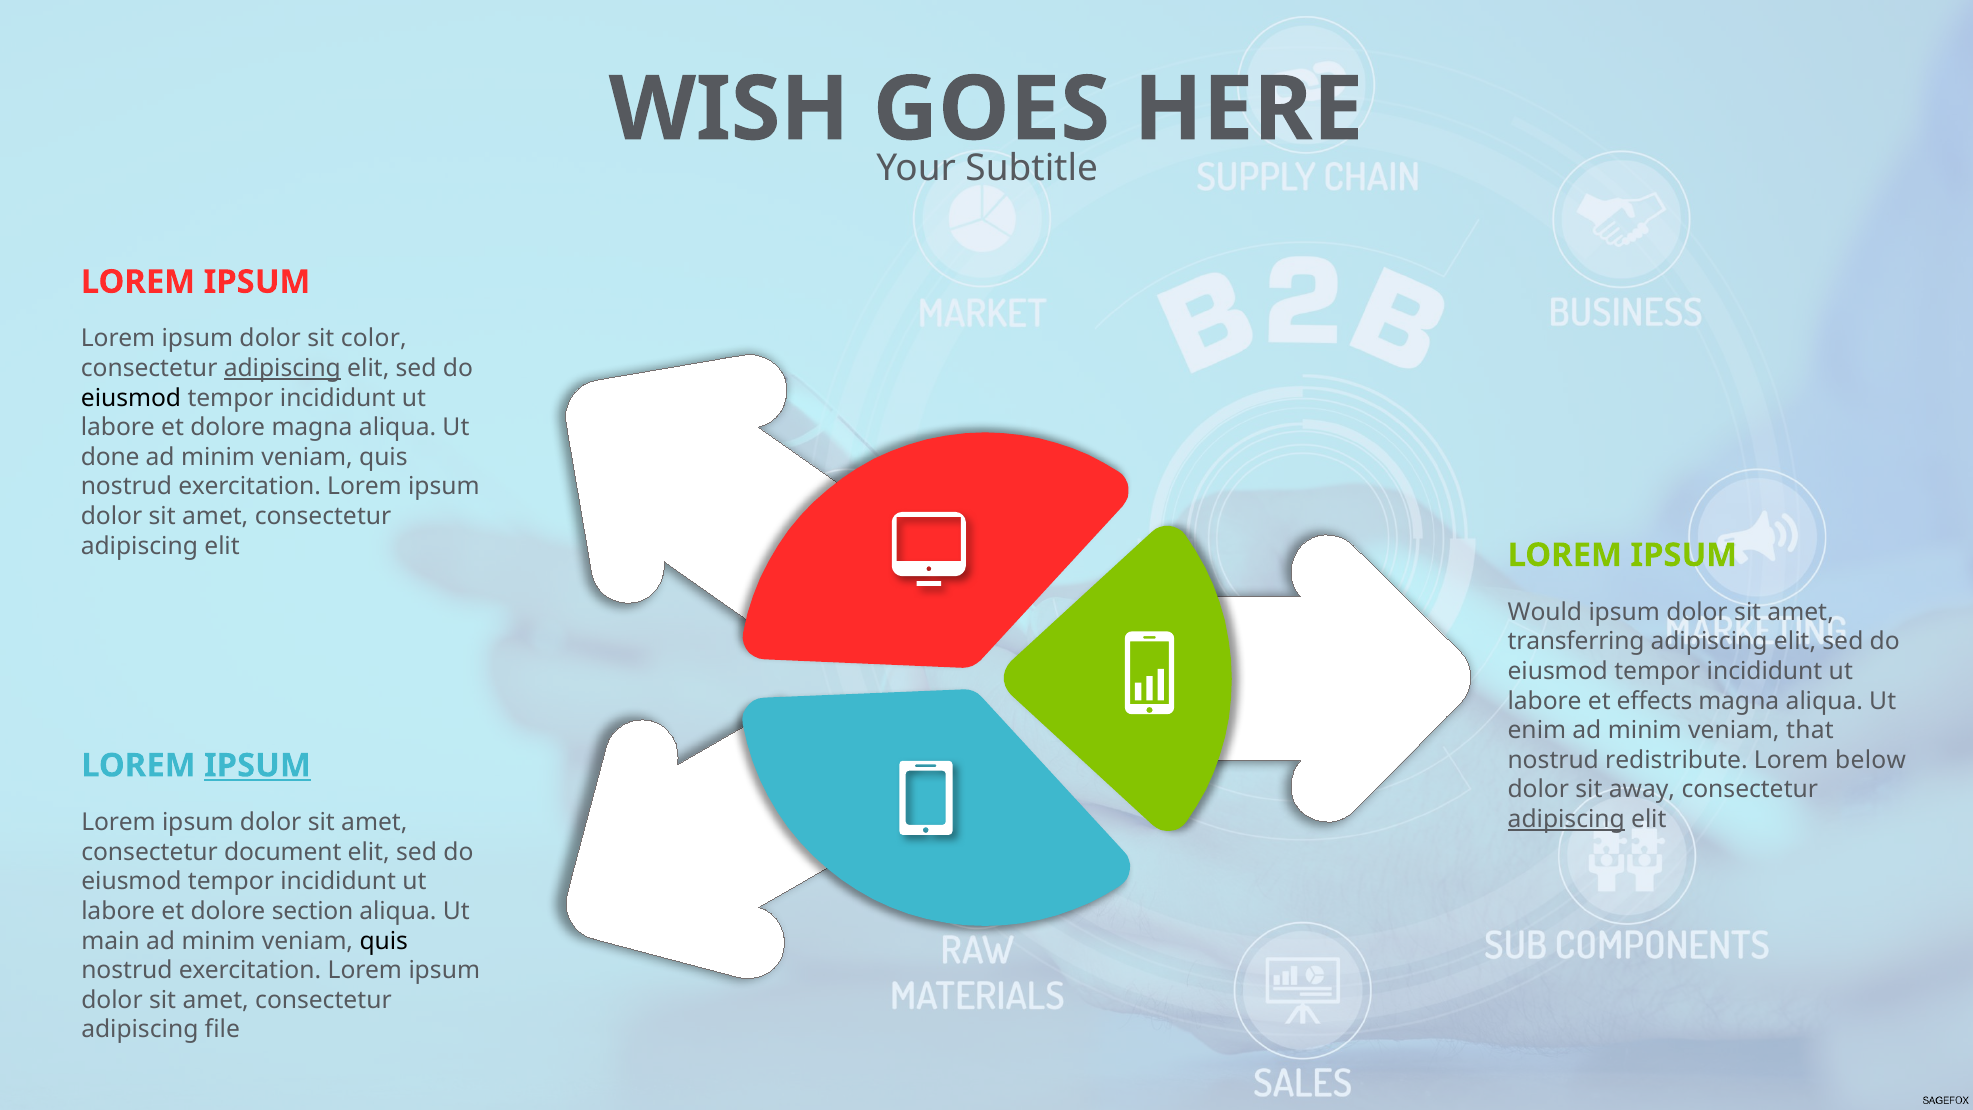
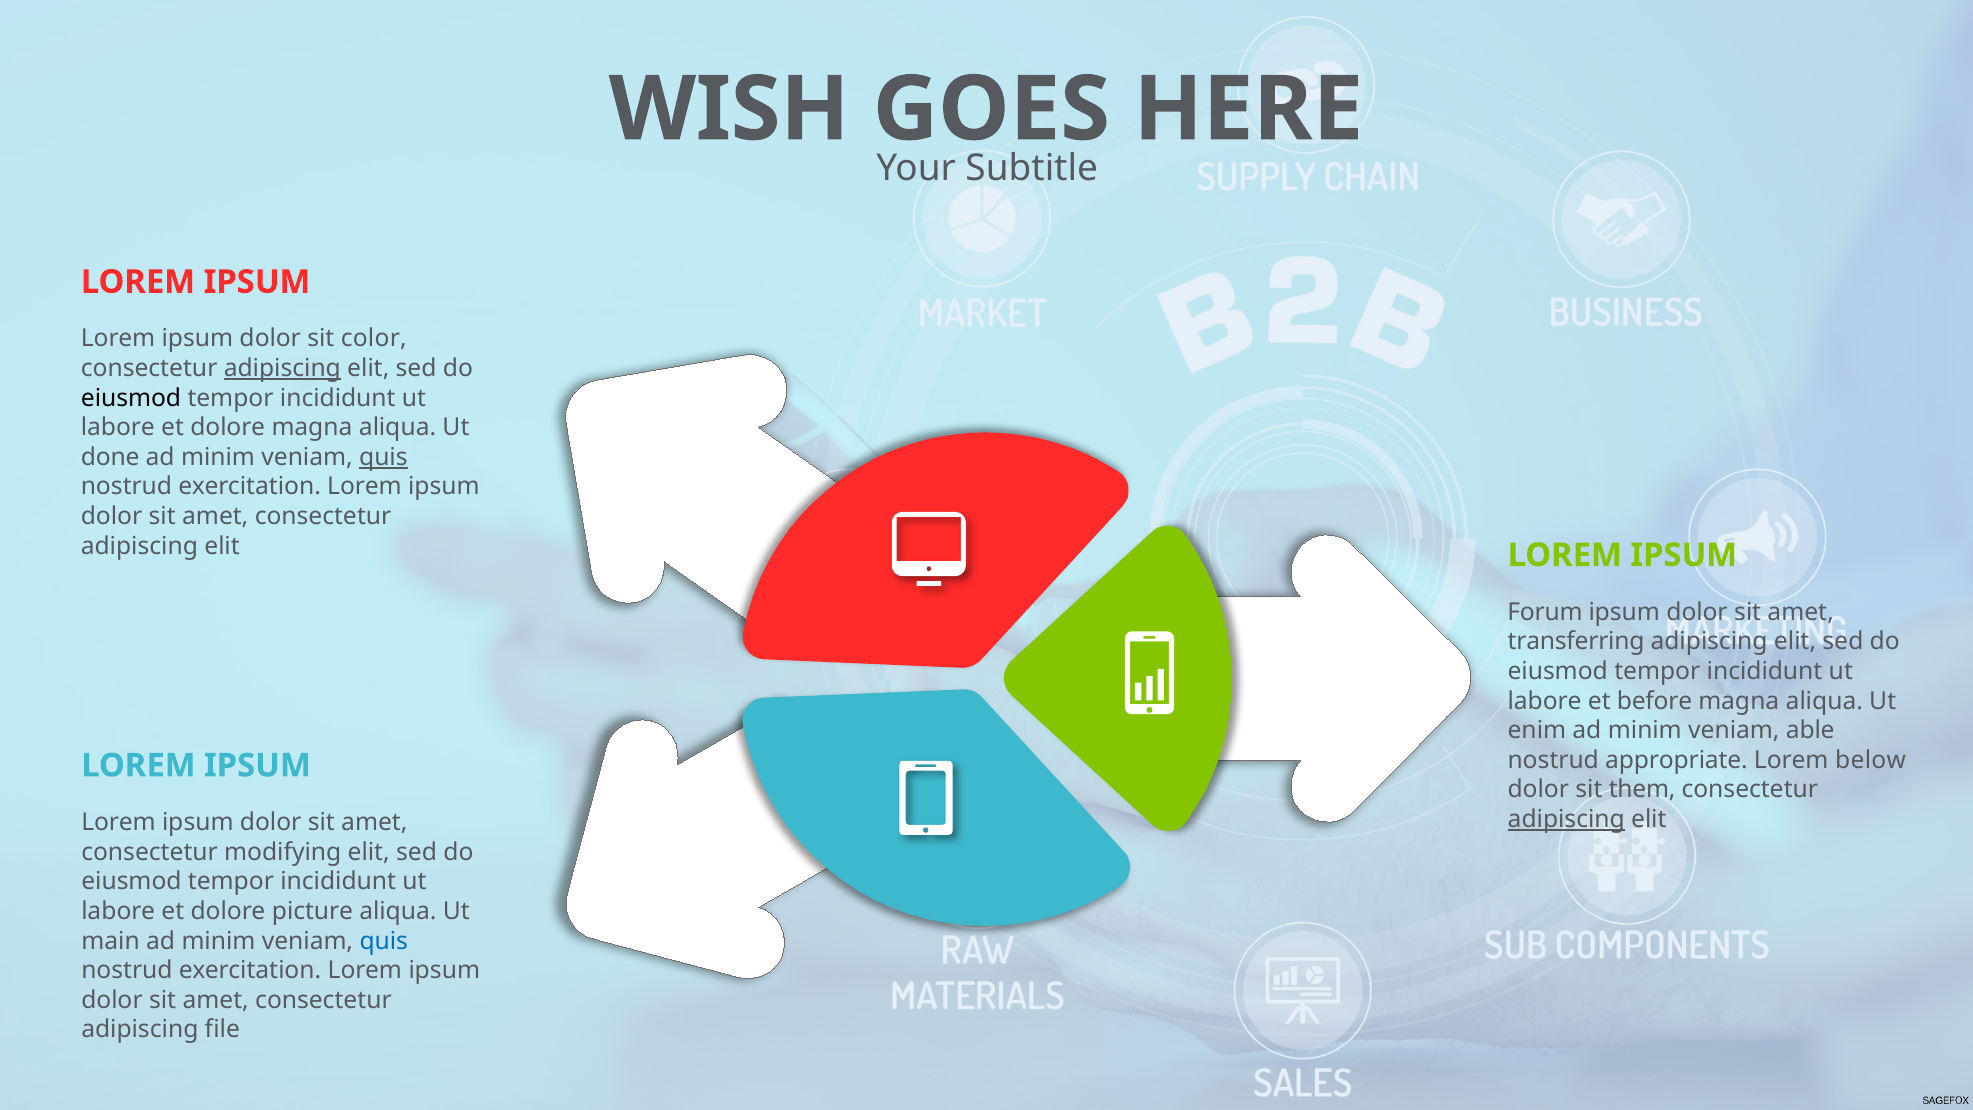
quis at (383, 457) underline: none -> present
Would: Would -> Forum
effects: effects -> before
that: that -> able
redistribute: redistribute -> appropriate
IPSUM at (257, 765) underline: present -> none
away: away -> them
document: document -> modifying
section: section -> picture
quis at (384, 941) colour: black -> blue
